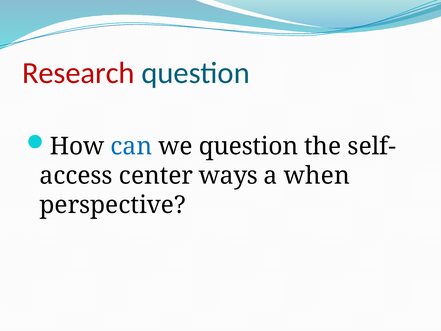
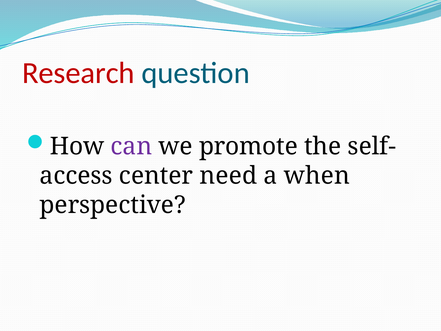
can colour: blue -> purple
we question: question -> promote
ways: ways -> need
